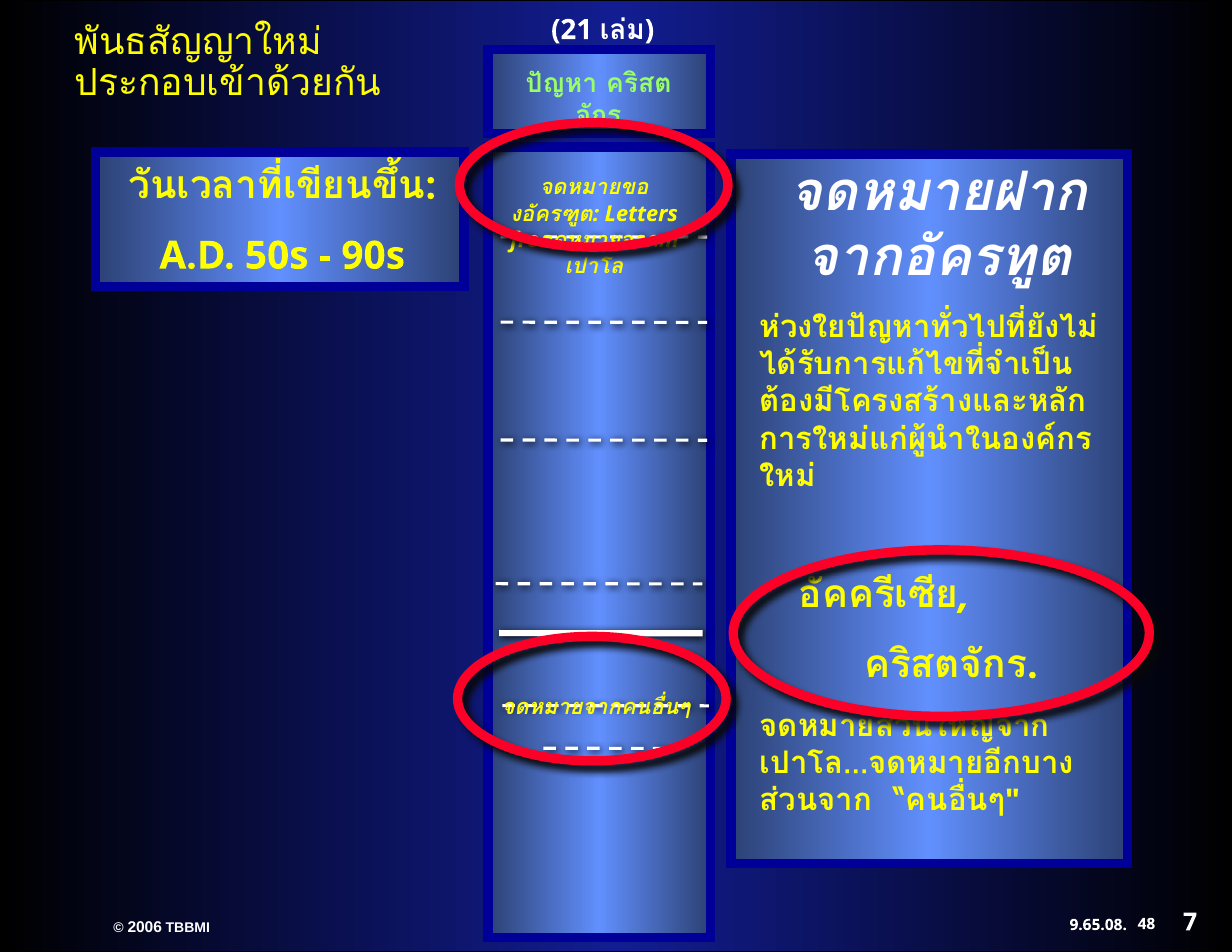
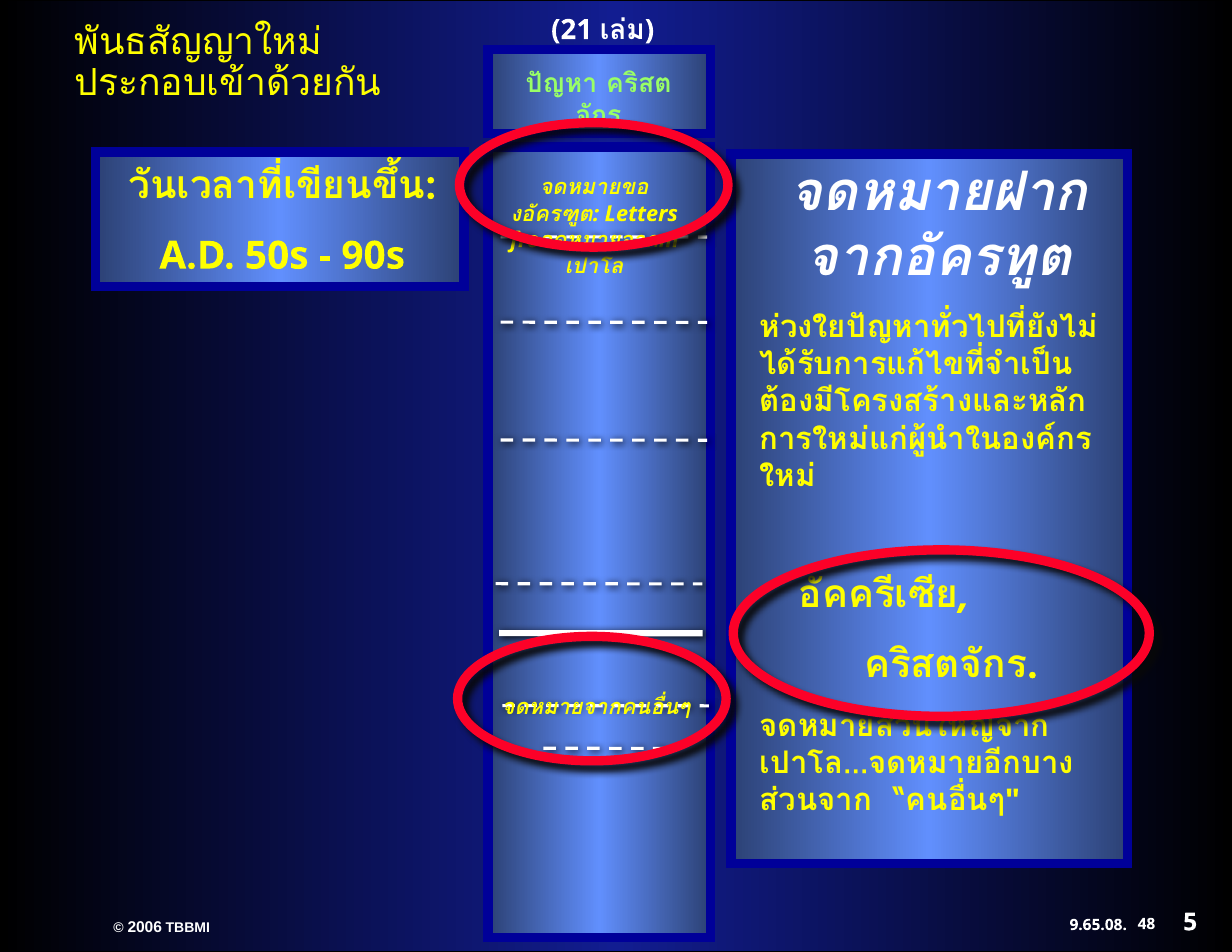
7: 7 -> 5
